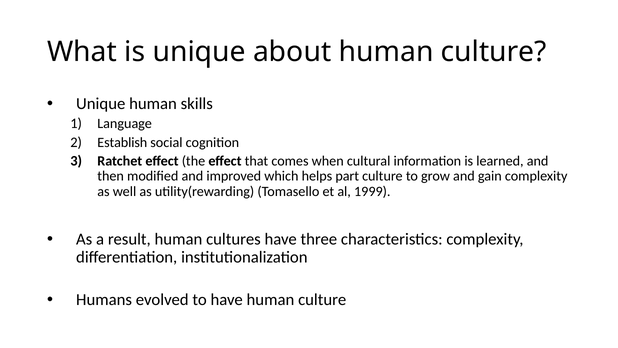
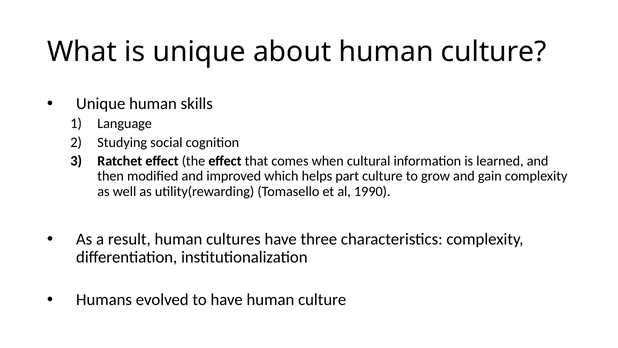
Establish: Establish -> Studying
1999: 1999 -> 1990
